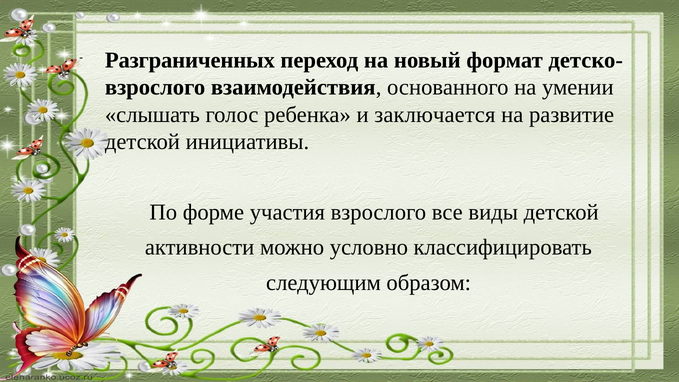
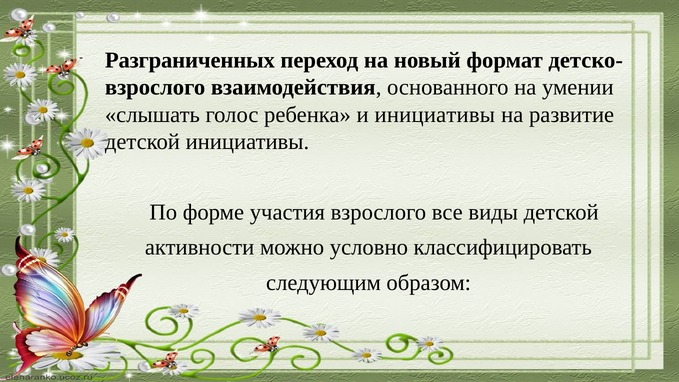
и заключается: заключается -> инициативы
